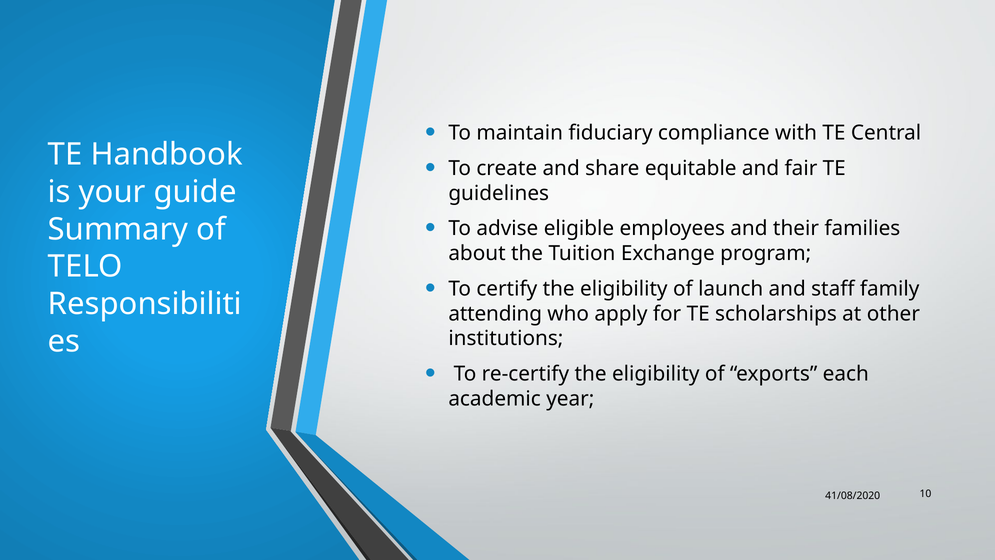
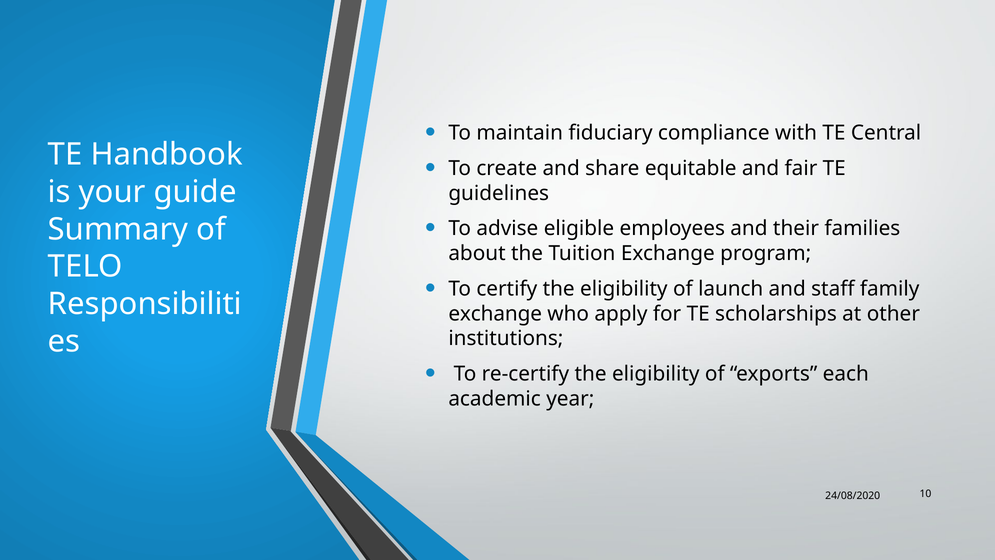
attending at (495, 313): attending -> exchange
41/08/2020: 41/08/2020 -> 24/08/2020
